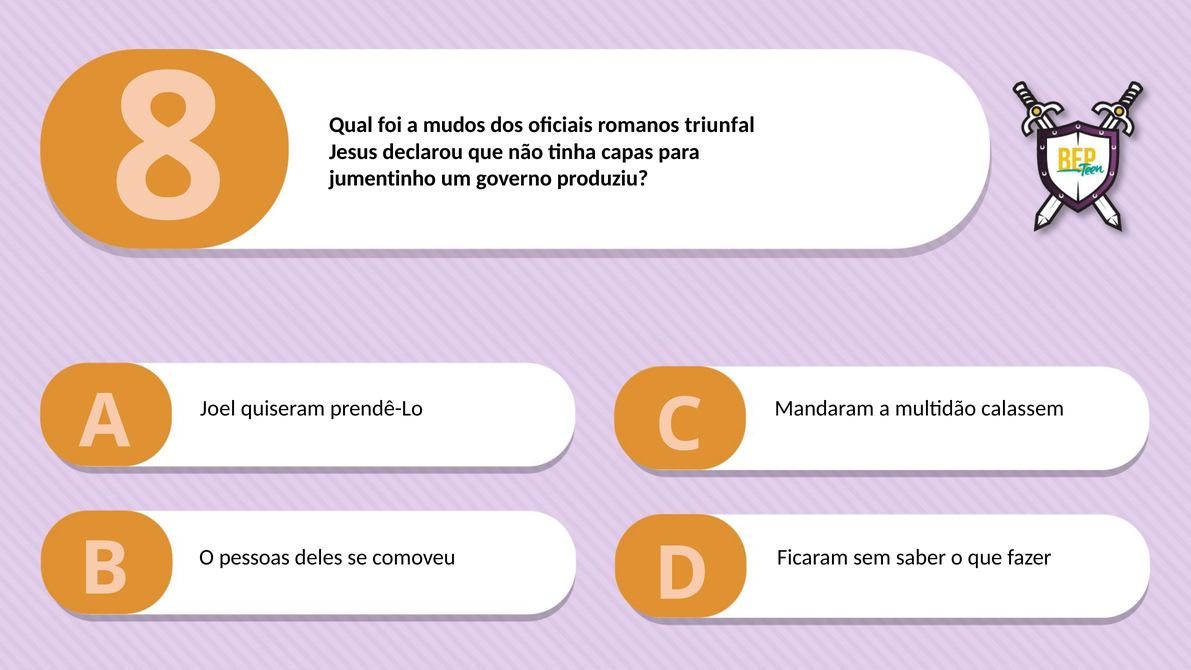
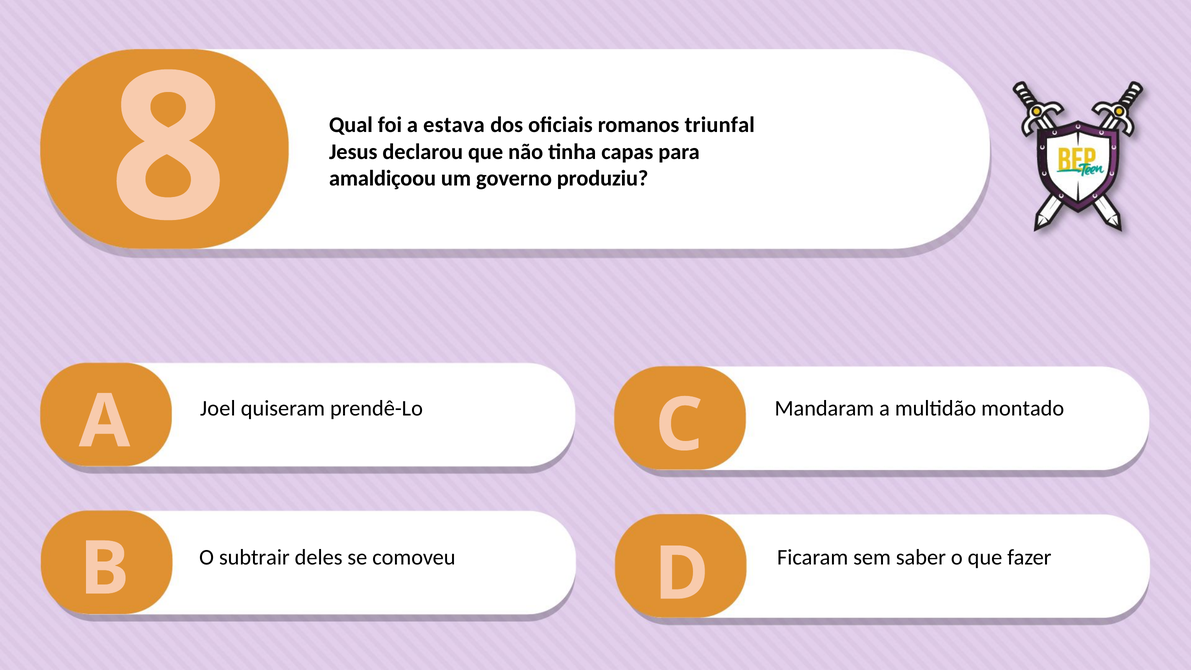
mudos: mudos -> estava
jumentinho: jumentinho -> amaldiçoou
calassem: calassem -> montado
pessoas: pessoas -> subtrair
